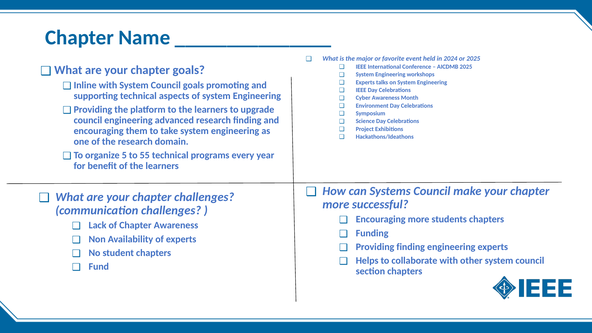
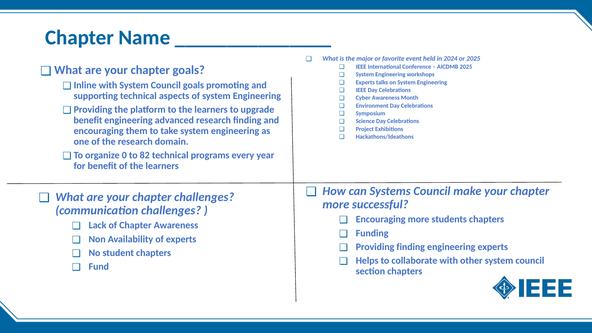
council at (88, 120): council -> benefit
5: 5 -> 0
55: 55 -> 82
